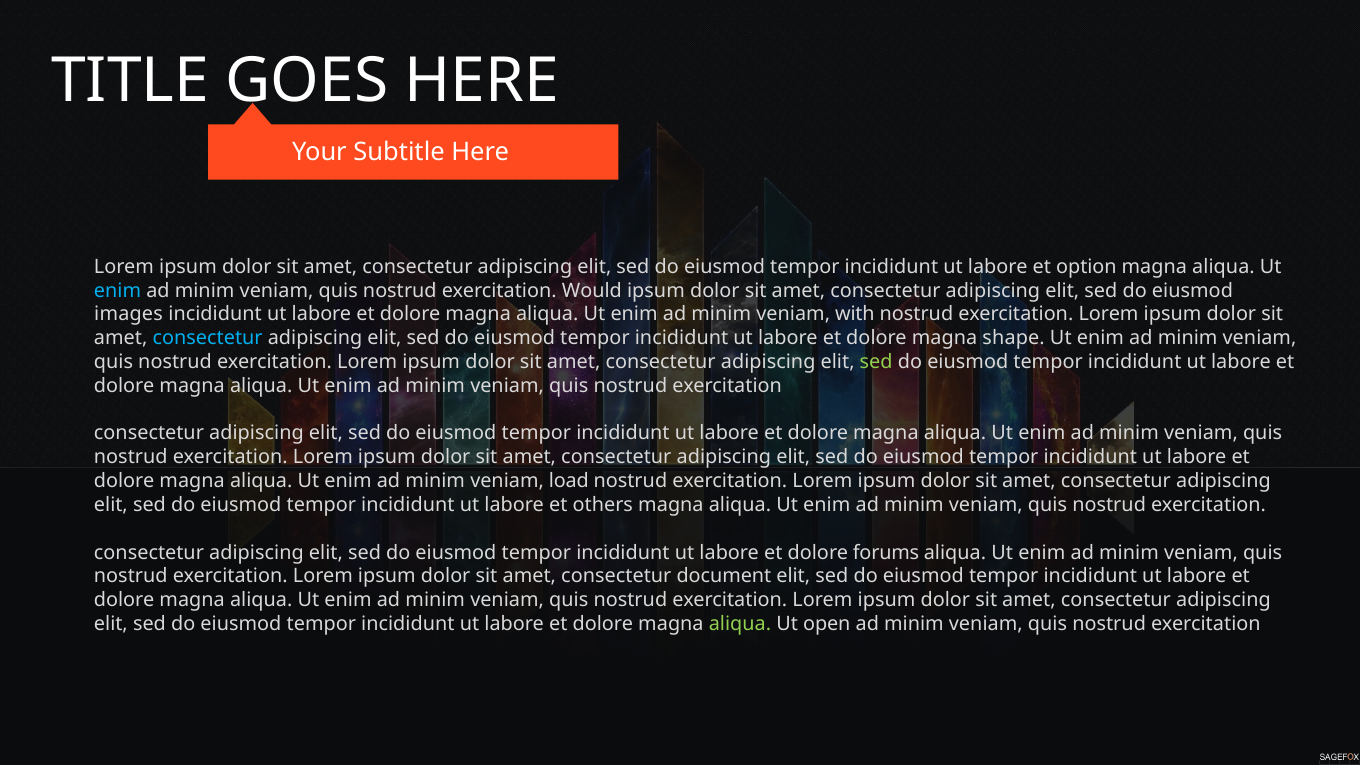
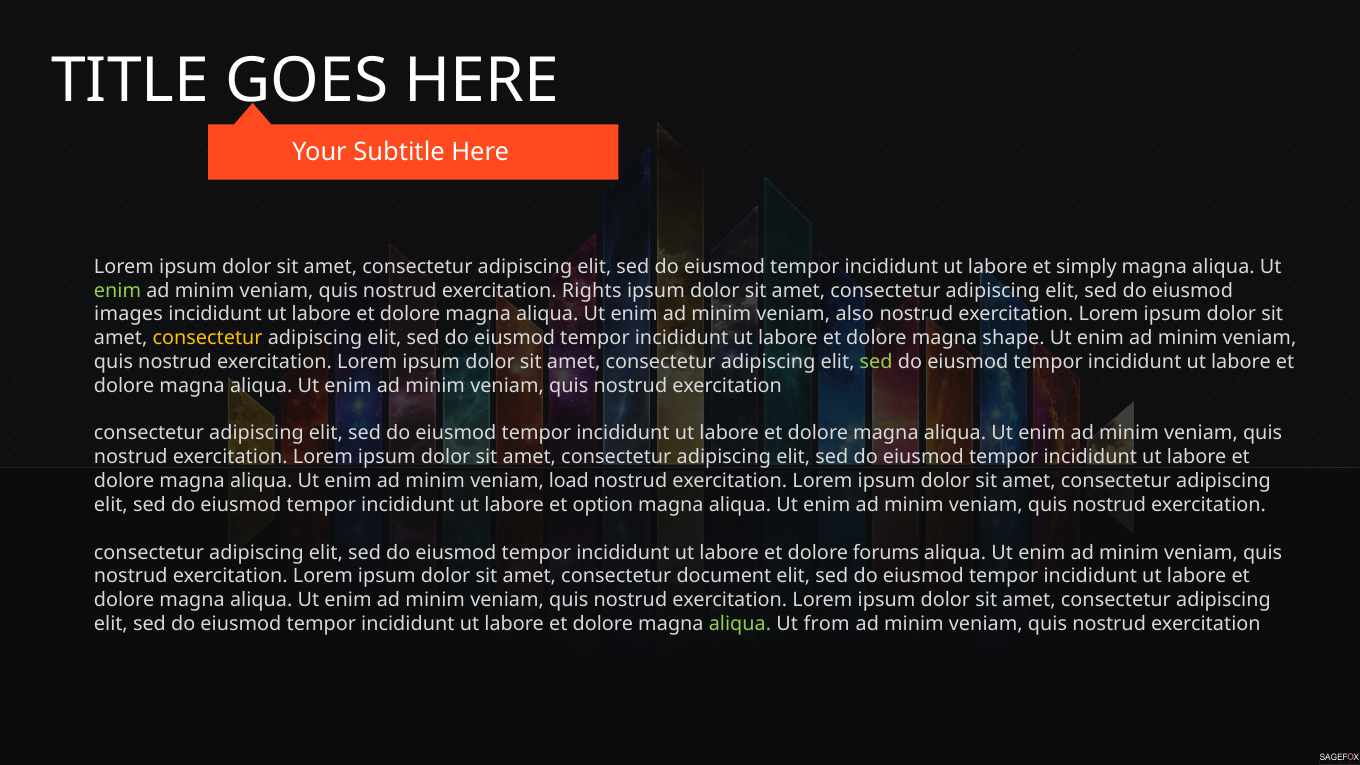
option: option -> simply
enim at (118, 291) colour: light blue -> light green
Would: Would -> Rights
with: with -> also
consectetur at (208, 338) colour: light blue -> yellow
others: others -> option
open: open -> from
